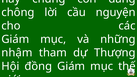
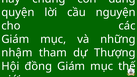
chông: chông -> quyện
